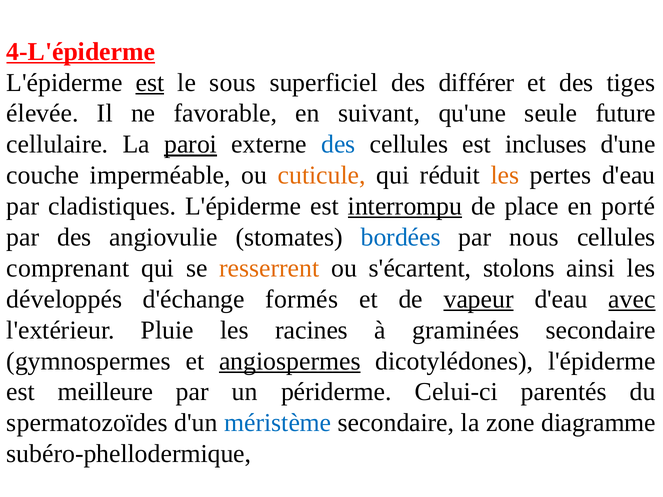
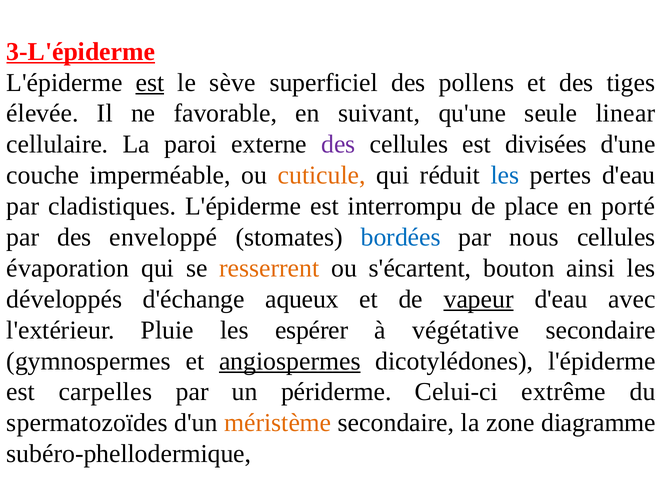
4-L'épiderme: 4-L'épiderme -> 3-L'épiderme
sous: sous -> sève
différer: différer -> pollens
future: future -> linear
paroi underline: present -> none
des at (338, 144) colour: blue -> purple
incluses: incluses -> divisées
les at (505, 175) colour: orange -> blue
interrompu underline: present -> none
angiovulie: angiovulie -> enveloppé
comprenant: comprenant -> évaporation
stolons: stolons -> bouton
formés: formés -> aqueux
avec underline: present -> none
racines: racines -> espérer
graminées: graminées -> végétative
meilleure: meilleure -> carpelles
parentés: parentés -> extrême
méristème colour: blue -> orange
